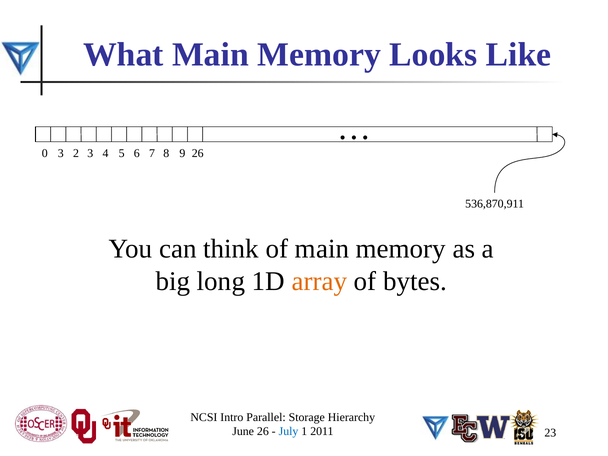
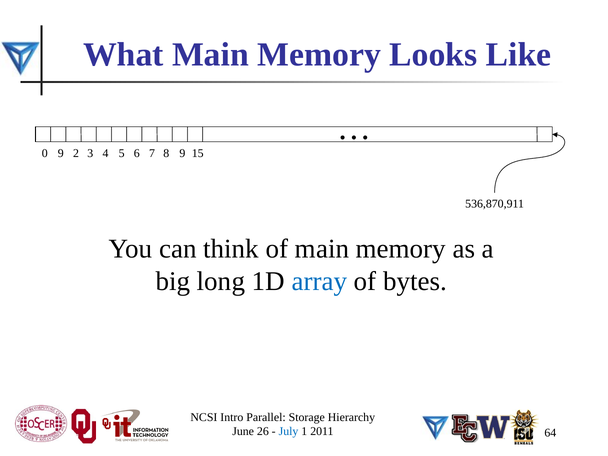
0 3: 3 -> 9
9 26: 26 -> 15
array colour: orange -> blue
23: 23 -> 64
